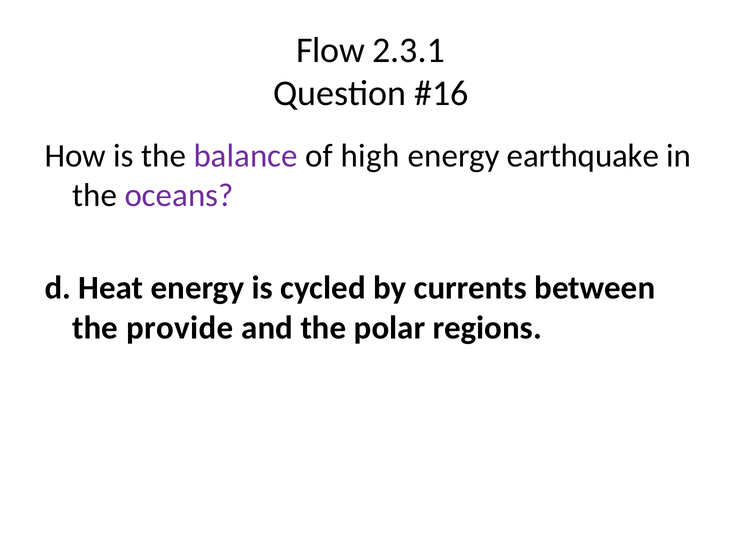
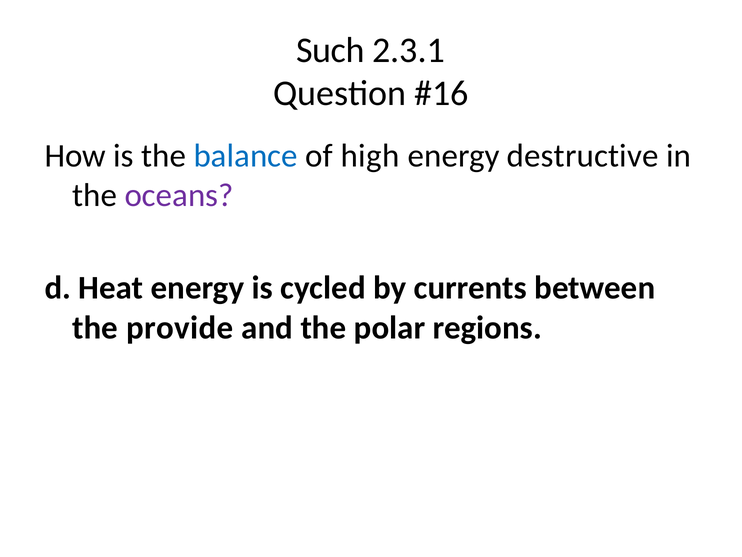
Flow: Flow -> Such
balance colour: purple -> blue
earthquake: earthquake -> destructive
